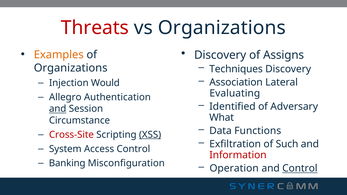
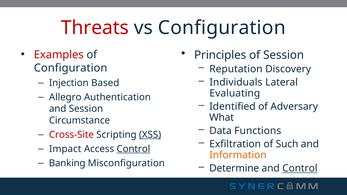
vs Organizations: Organizations -> Configuration
Discovery at (220, 55): Discovery -> Principles
of Assigns: Assigns -> Session
Examples colour: orange -> red
Techniques: Techniques -> Reputation
Organizations at (71, 68): Organizations -> Configuration
Association: Association -> Individuals
Would: Would -> Based
and at (58, 109) underline: present -> none
System: System -> Impact
Control at (133, 149) underline: none -> present
Information colour: red -> orange
Operation: Operation -> Determine
